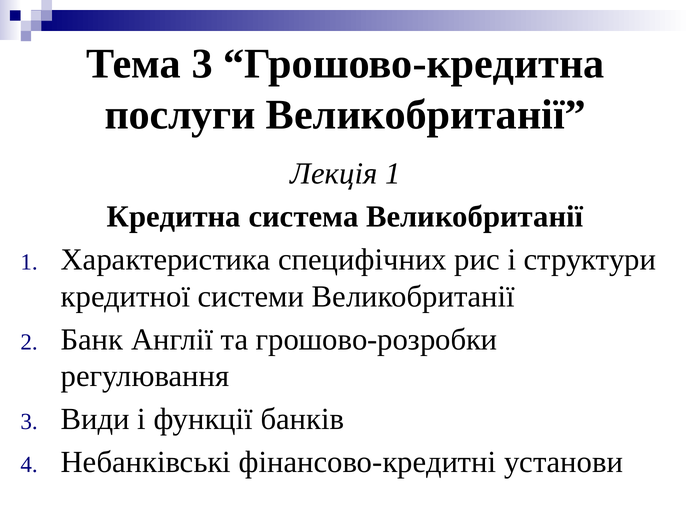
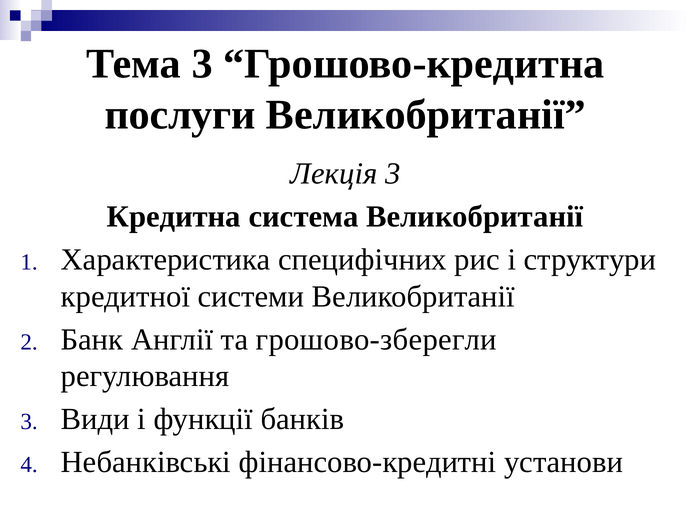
Лекція 1: 1 -> 3
грошово-розробки: грошово-розробки -> грошово-зберегли
